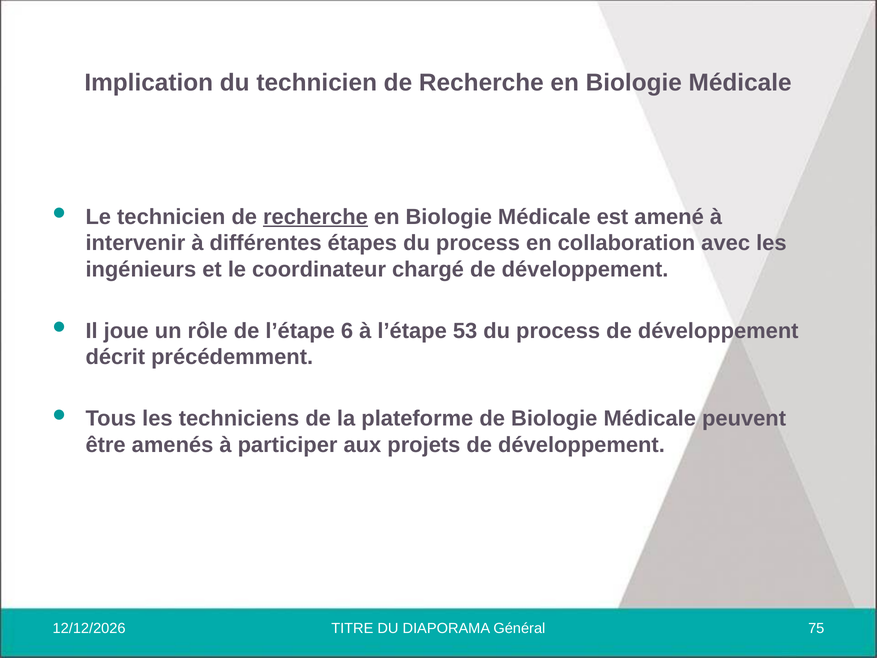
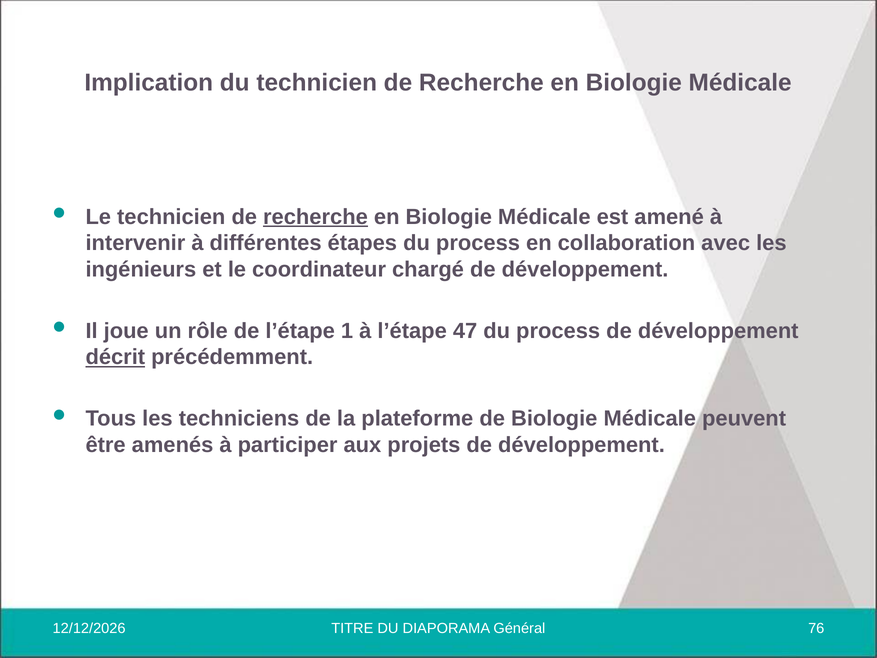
6: 6 -> 1
53: 53 -> 47
décrit underline: none -> present
75: 75 -> 76
